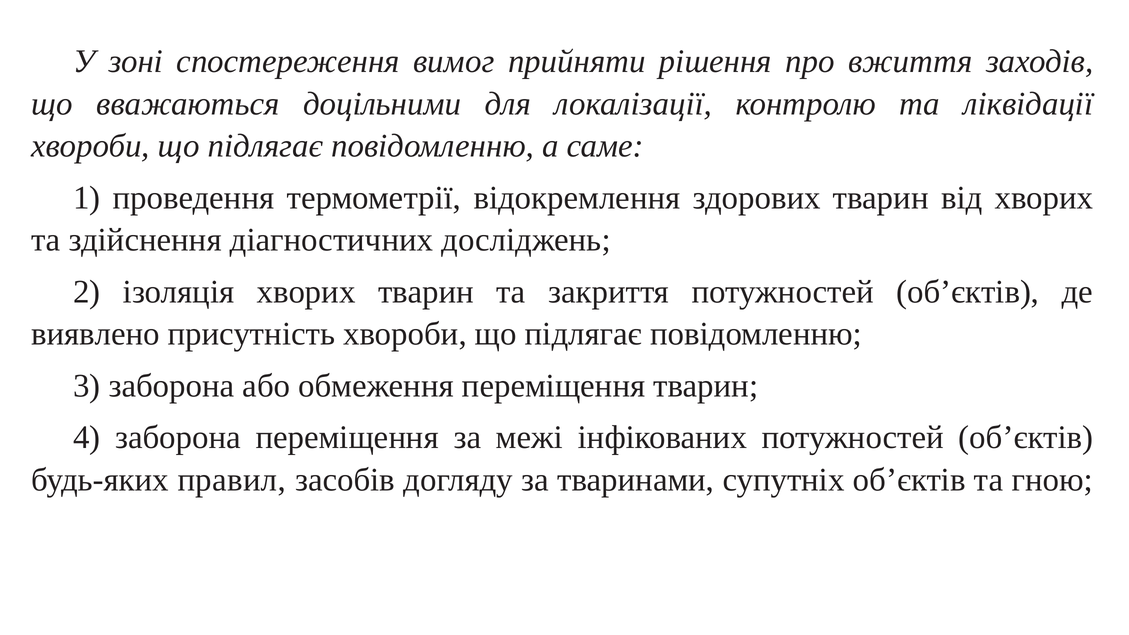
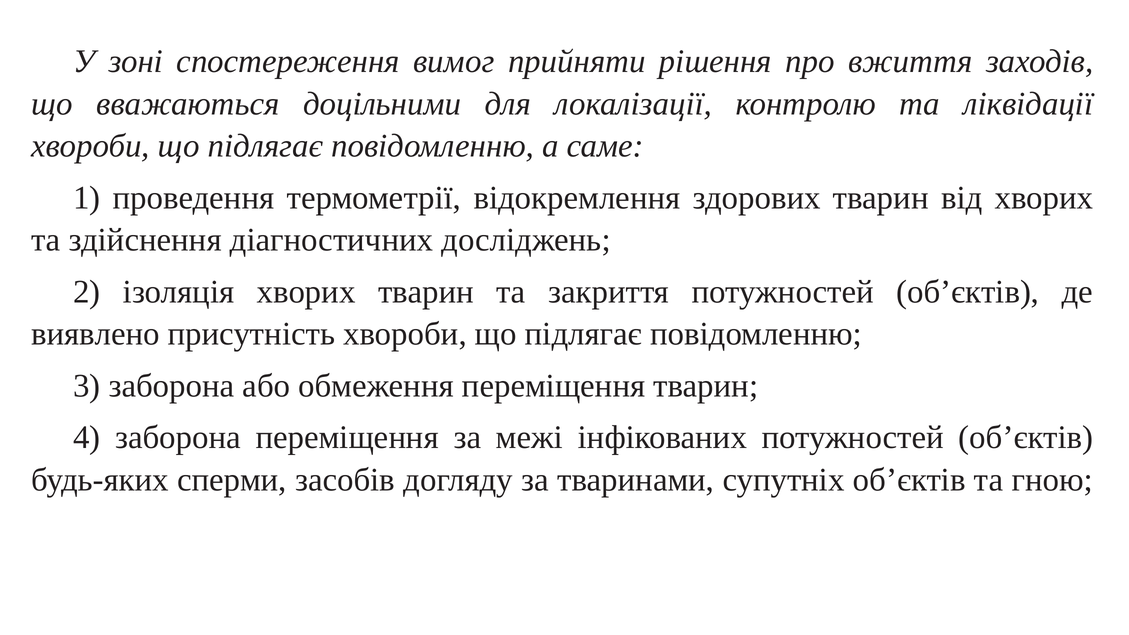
правил: правил -> сперми
